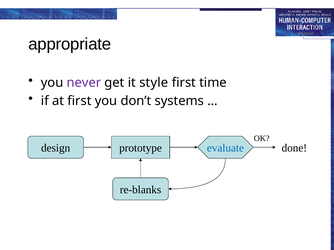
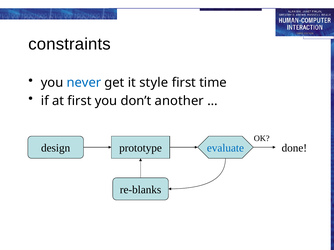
appropriate: appropriate -> constraints
never colour: purple -> blue
systems: systems -> another
